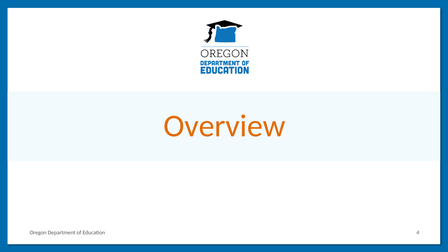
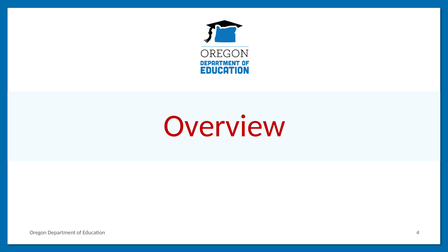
Overview colour: orange -> red
